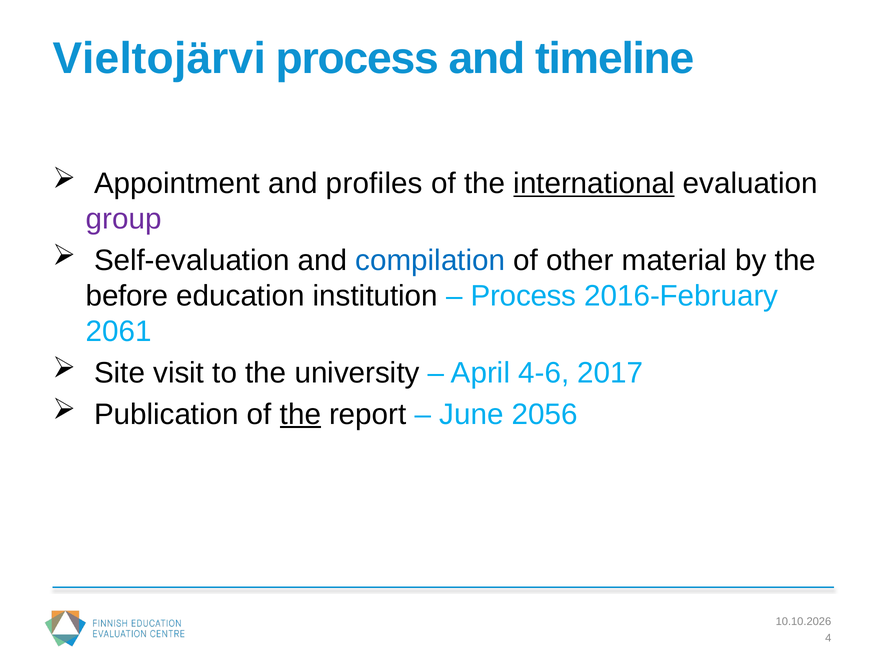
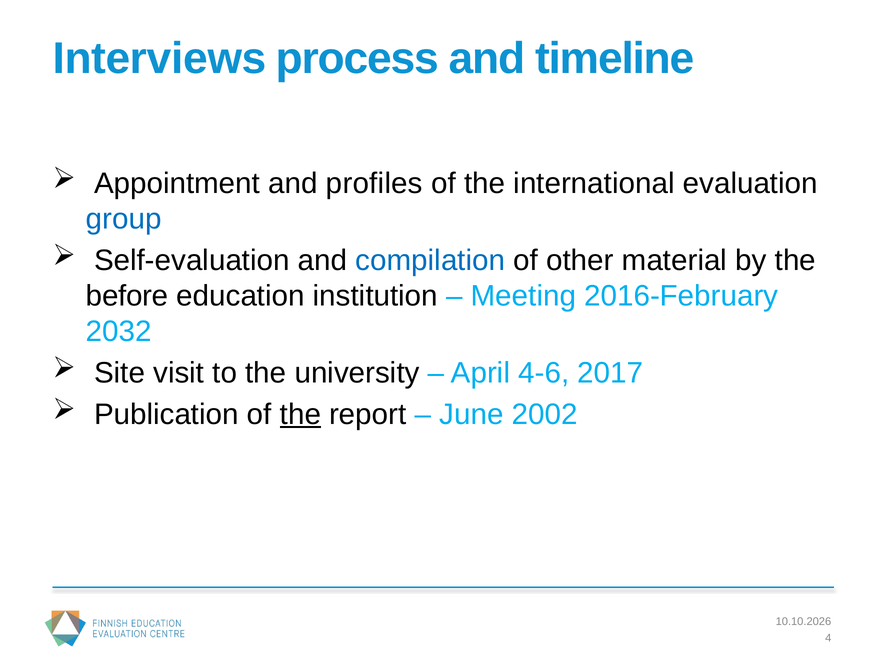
Vieltojärvi: Vieltojärvi -> Interviews
international underline: present -> none
group colour: purple -> blue
Process at (523, 296): Process -> Meeting
2061: 2061 -> 2032
2056: 2056 -> 2002
